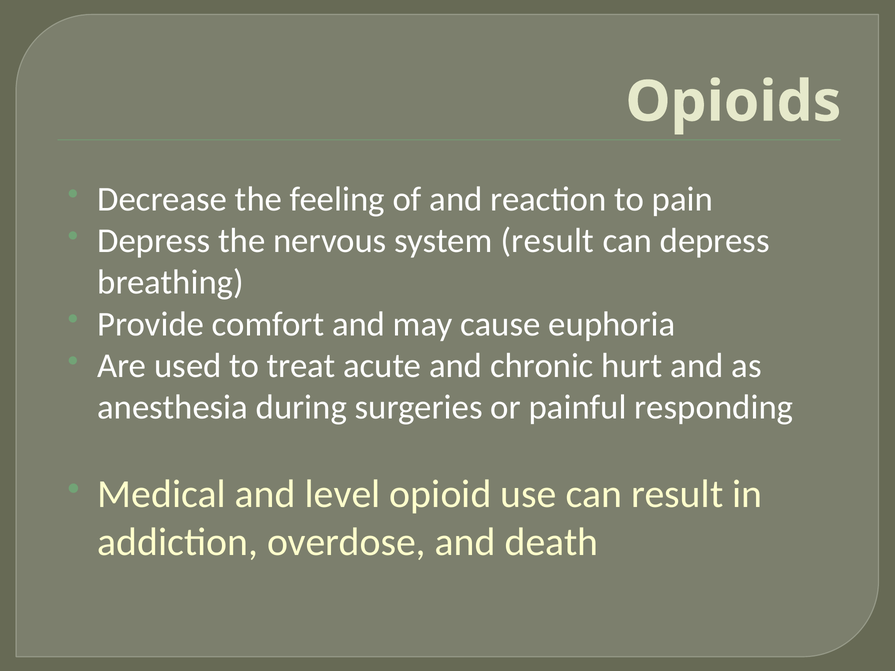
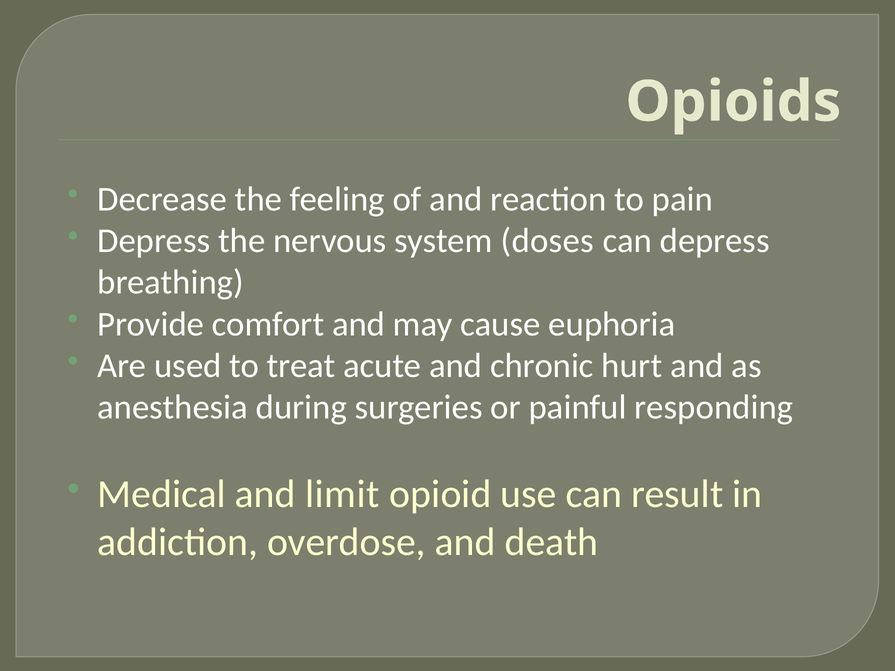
system result: result -> doses
level: level -> limit
